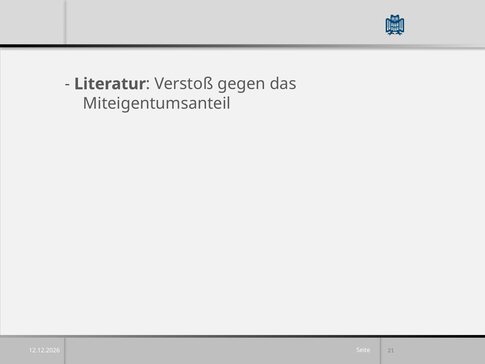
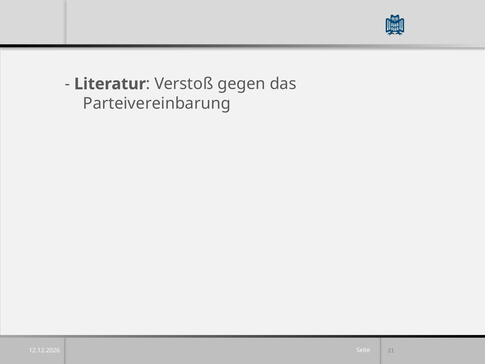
Miteigentumsanteil: Miteigentumsanteil -> Parteivereinbarung
